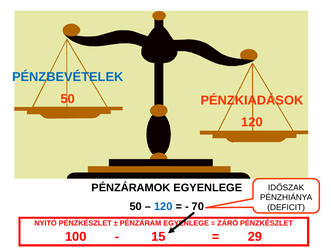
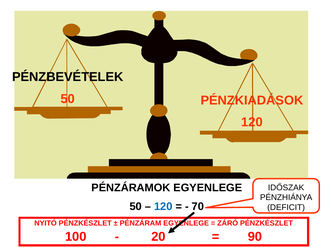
PÉNZBEVÉTELEK colour: blue -> black
15: 15 -> 20
29: 29 -> 90
